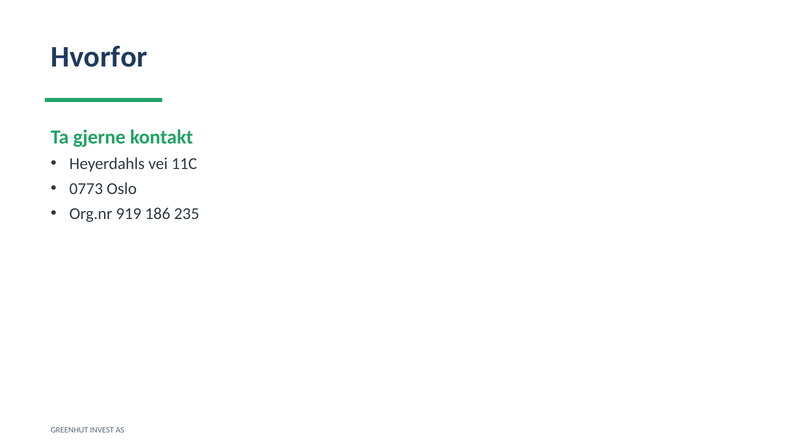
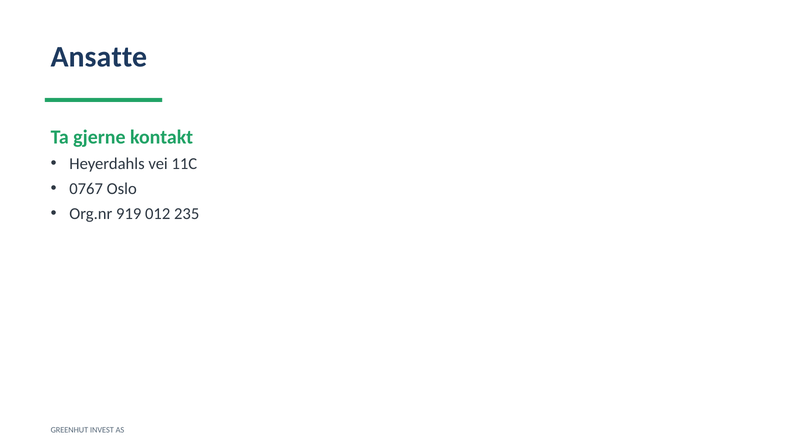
Hvorfor: Hvorfor -> Ansatte
0773: 0773 -> 0767
186: 186 -> 012
